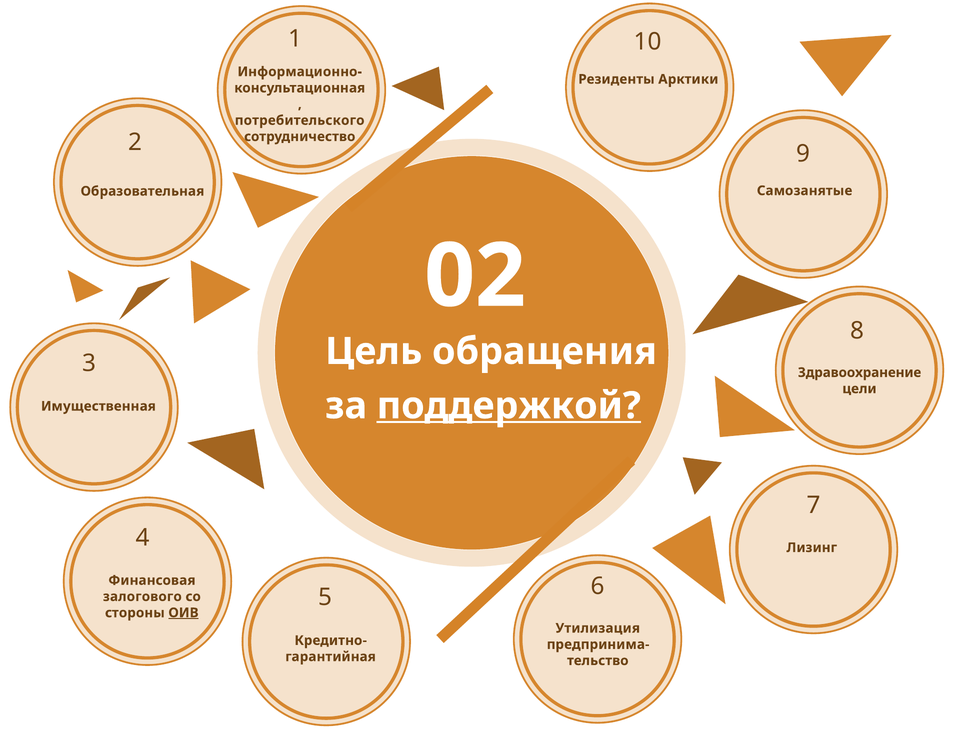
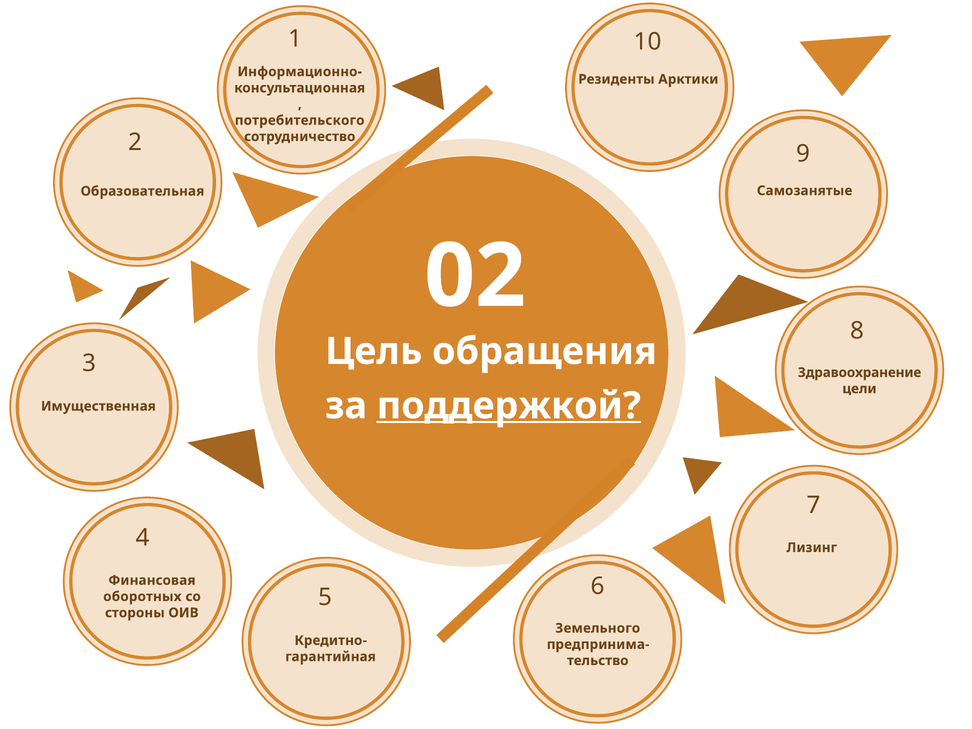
залогового: залогового -> оборотных
ОИВ underline: present -> none
Утилизация: Утилизация -> Земельного
